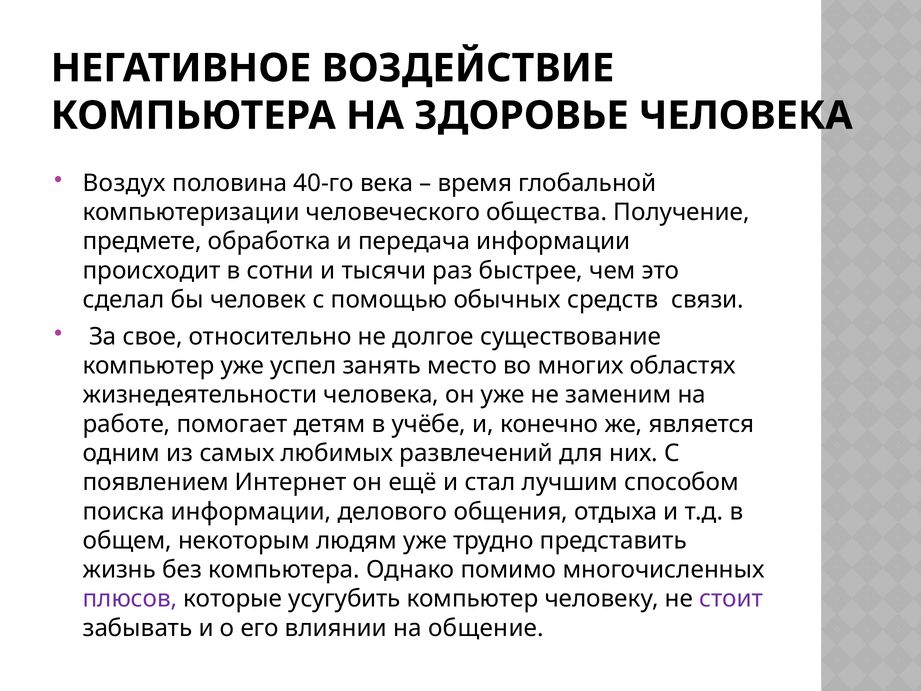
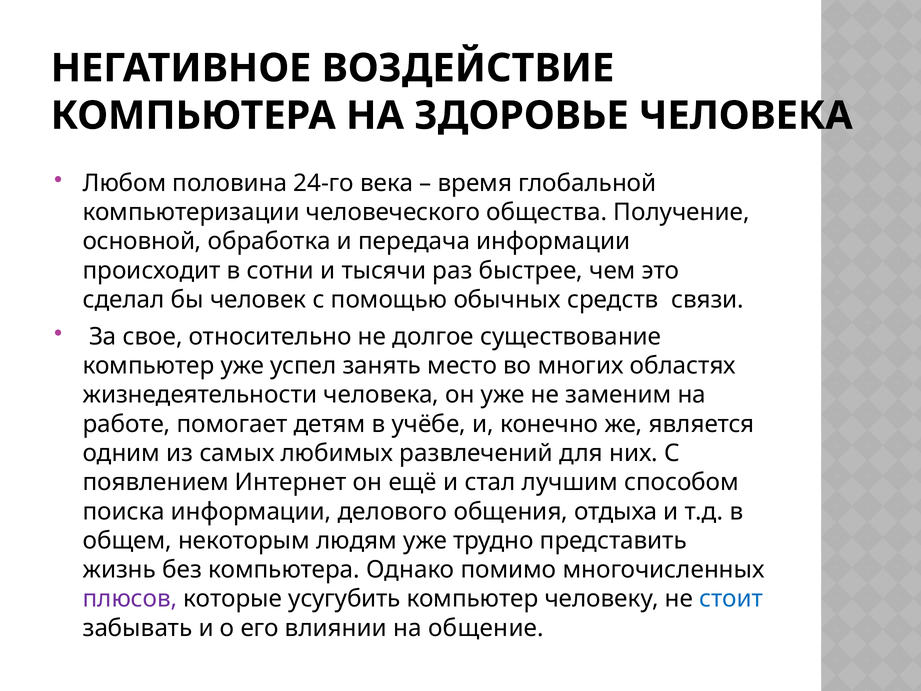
Воздух: Воздух -> Любом
40-го: 40-го -> 24-го
предмете: предмете -> основной
стоит colour: purple -> blue
